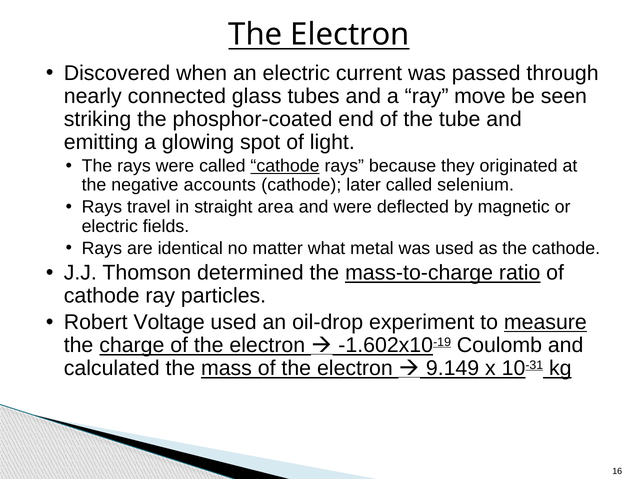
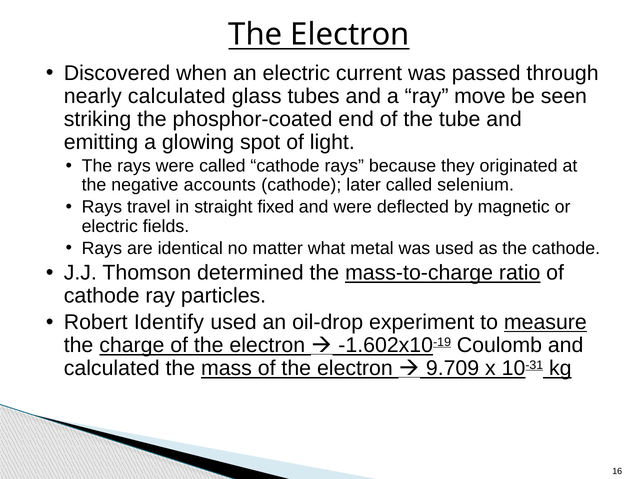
nearly connected: connected -> calculated
cathode at (285, 166) underline: present -> none
area: area -> fixed
Voltage: Voltage -> Identify
9.149: 9.149 -> 9.709
